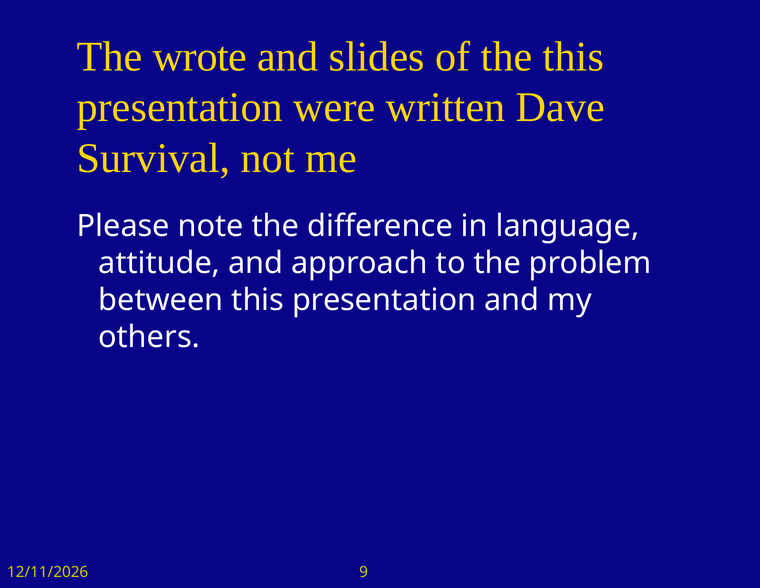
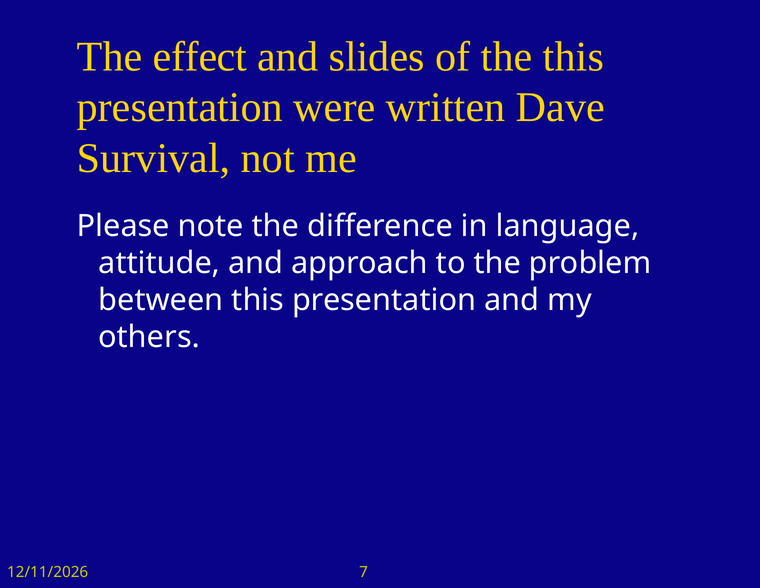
wrote: wrote -> effect
9: 9 -> 7
